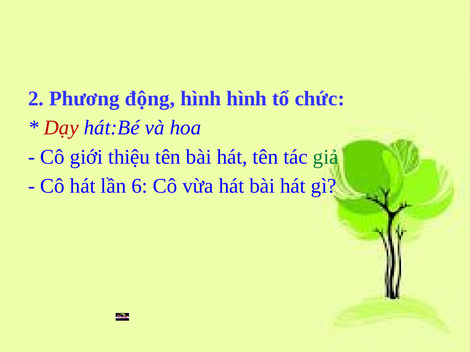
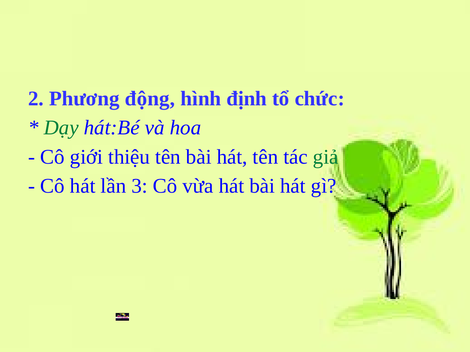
hình hình: hình -> định
Dạy colour: red -> green
6: 6 -> 3
